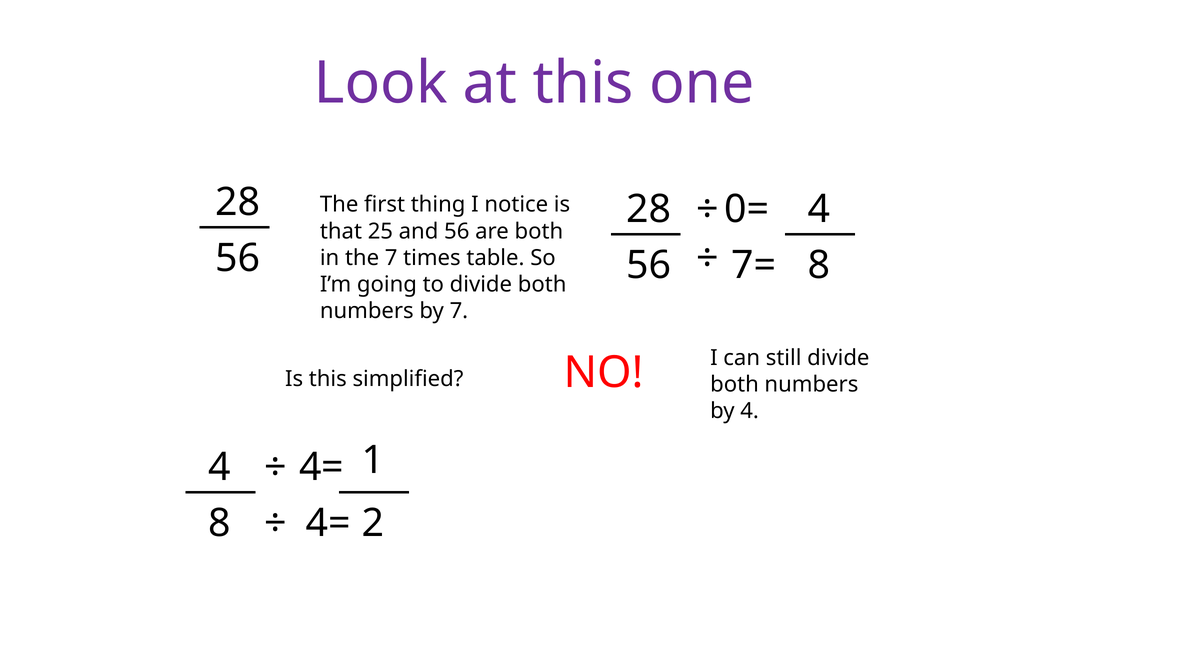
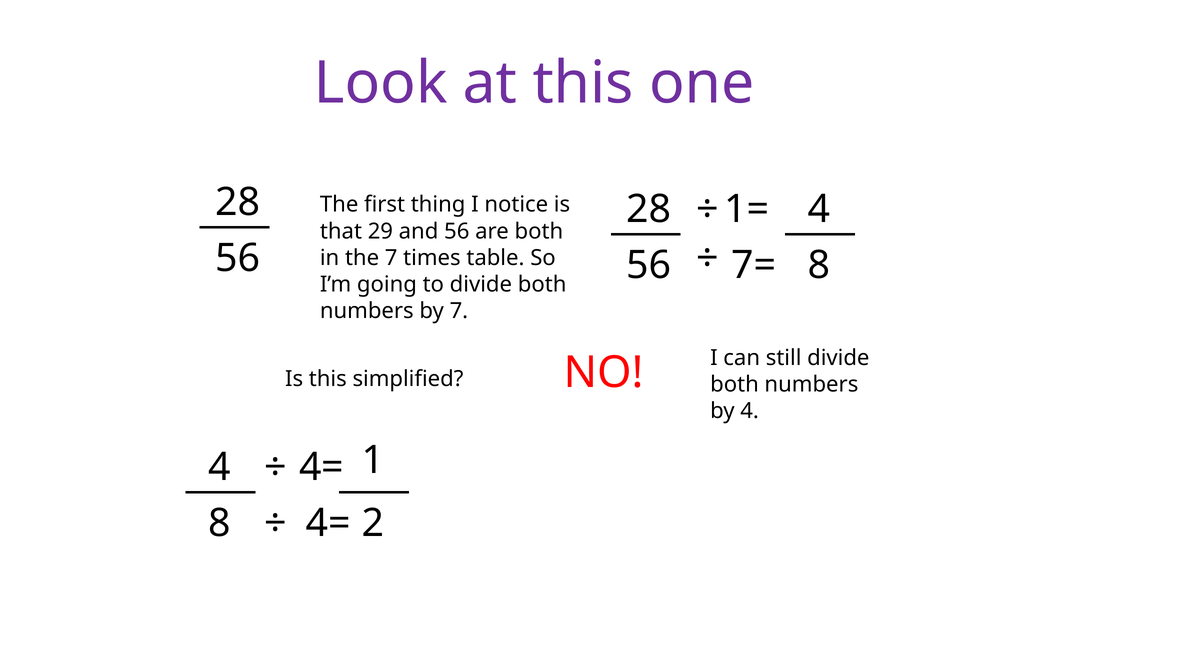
0=: 0= -> 1=
25: 25 -> 29
